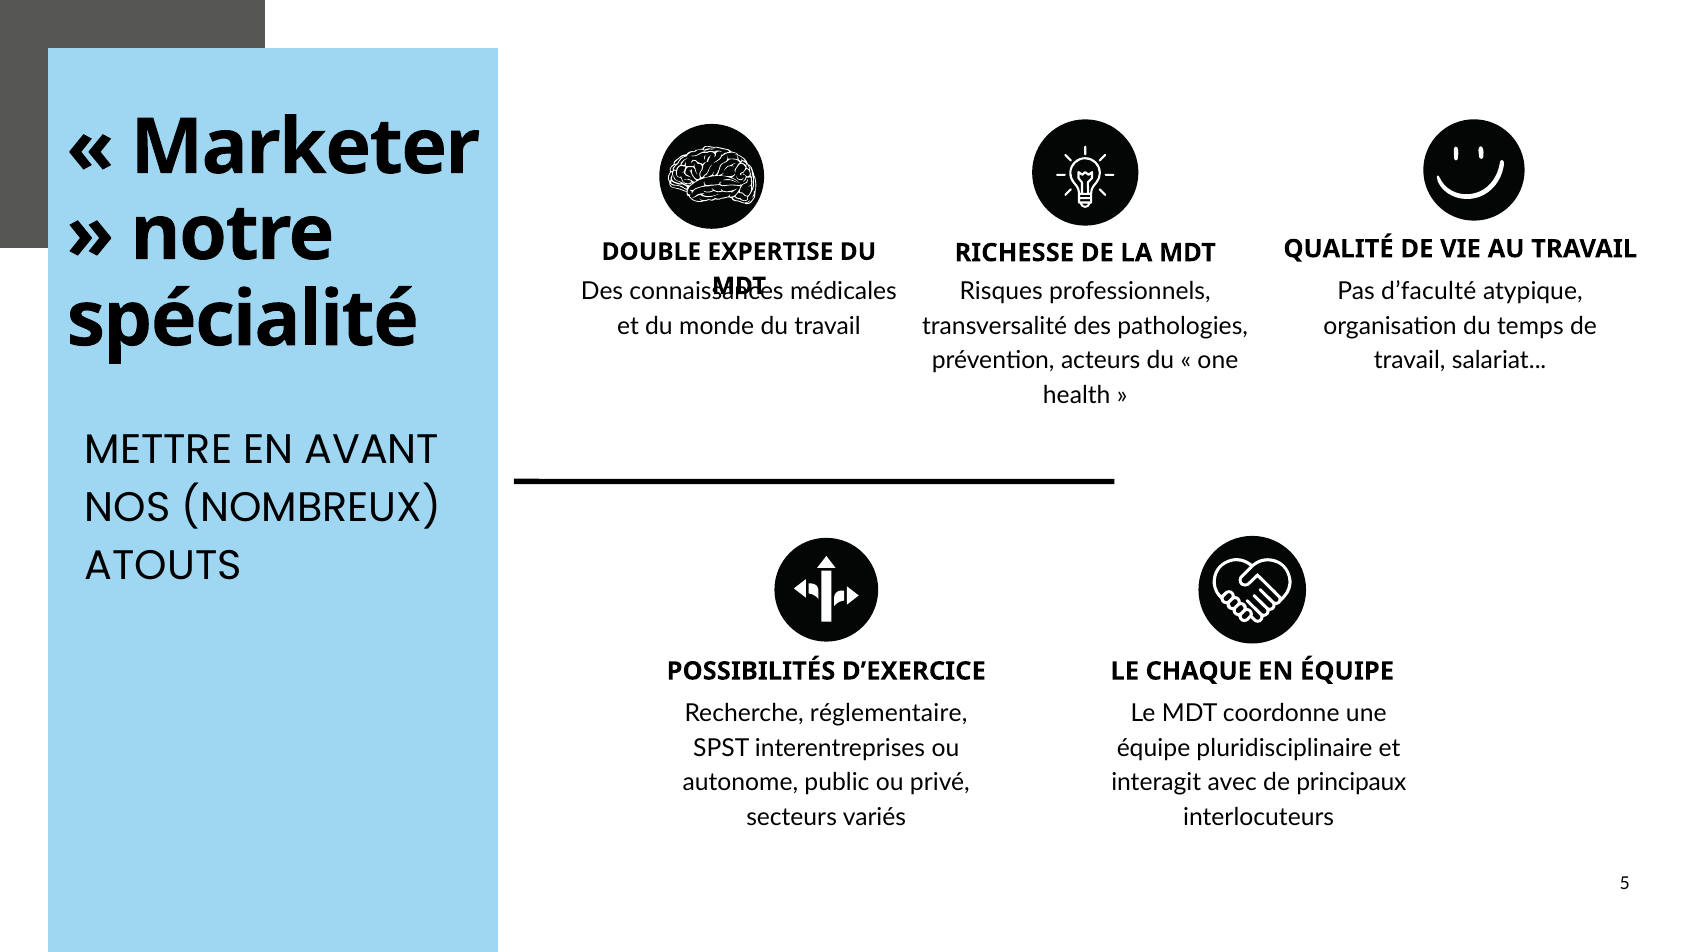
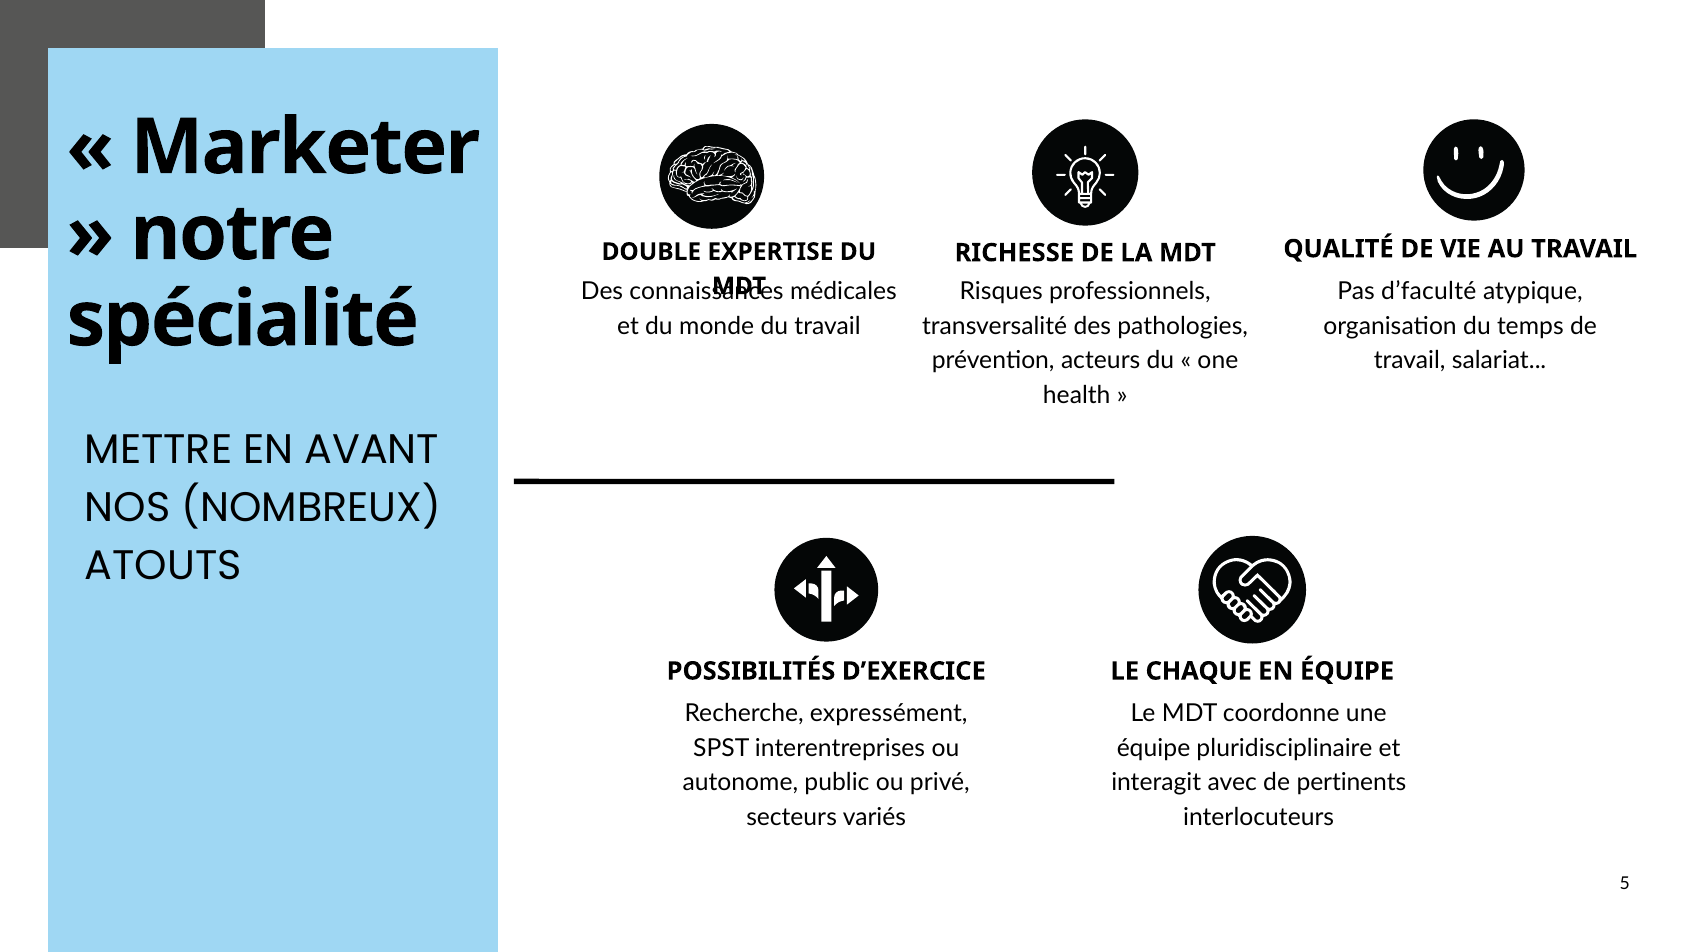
réglementaire: réglementaire -> expressément
principaux: principaux -> pertinents
